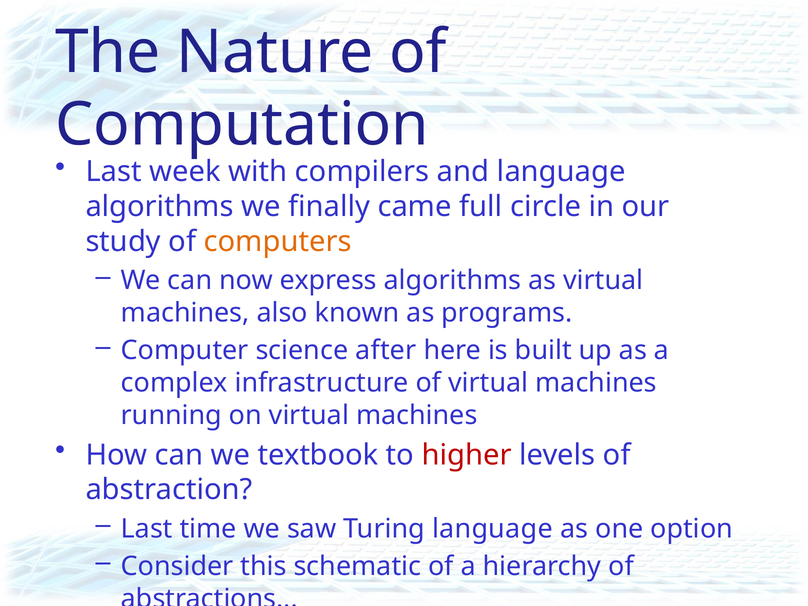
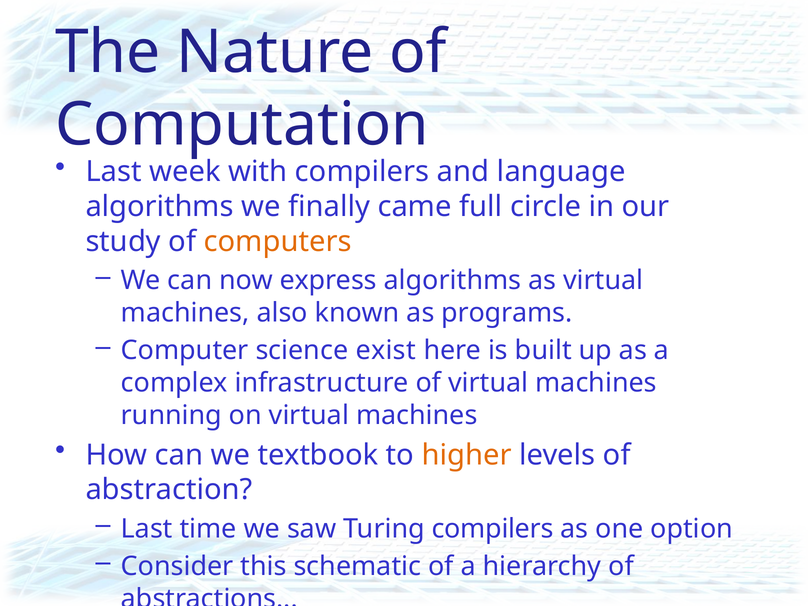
after: after -> exist
higher colour: red -> orange
Turing language: language -> compilers
